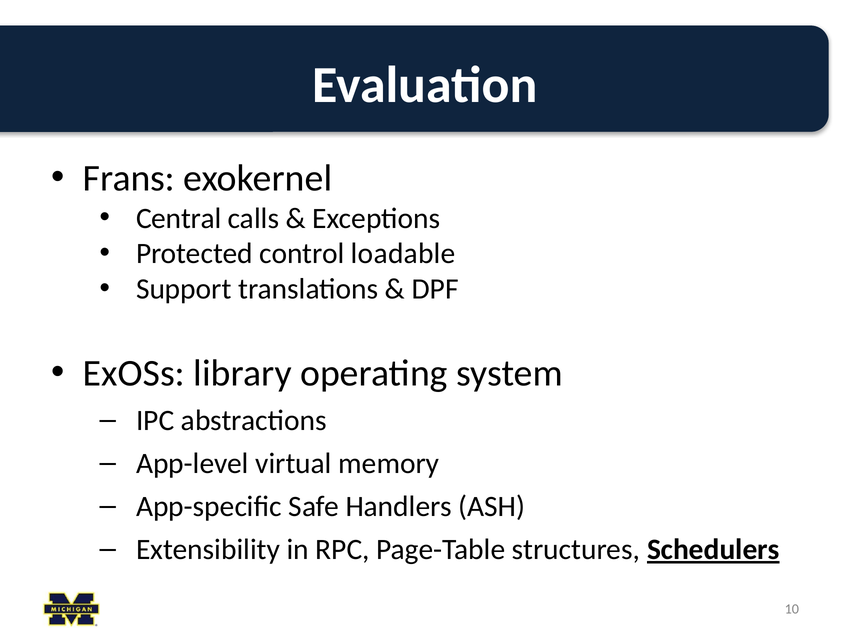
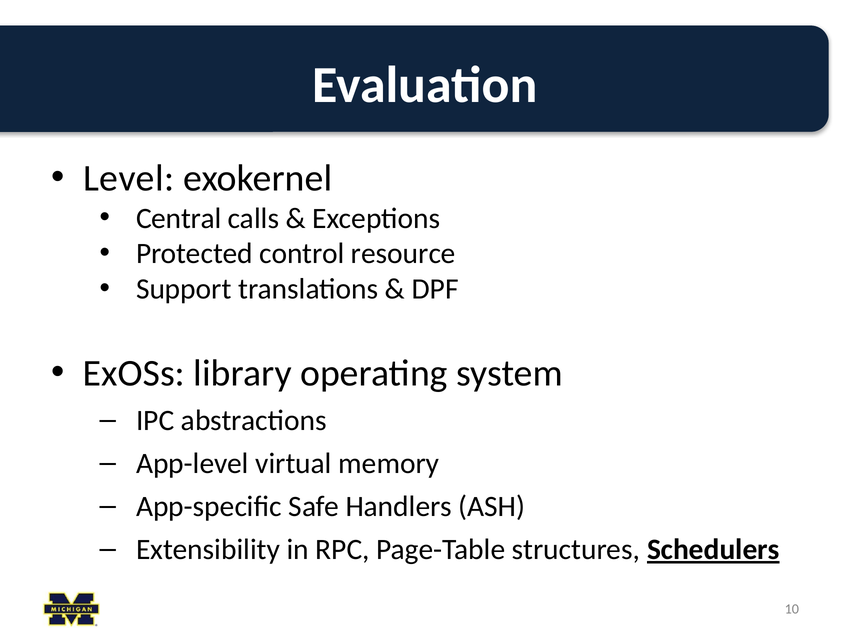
Frans: Frans -> Level
loadable: loadable -> resource
